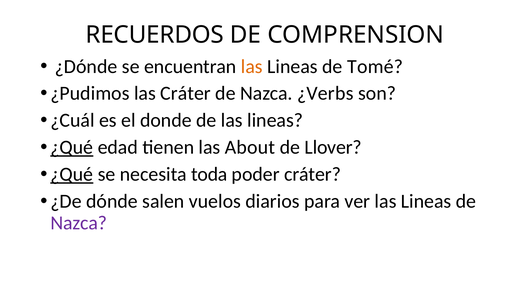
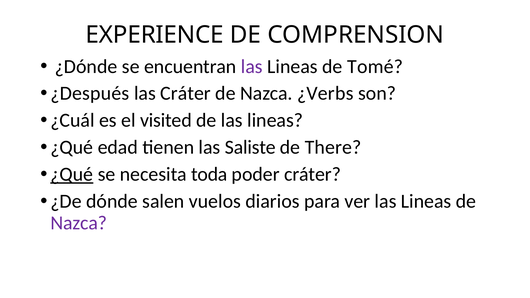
RECUERDOS: RECUERDOS -> EXPERIENCE
las at (252, 66) colour: orange -> purple
¿Pudimos: ¿Pudimos -> ¿Después
donde: donde -> visited
¿Qué at (72, 147) underline: present -> none
About: About -> Saliste
Llover: Llover -> There
